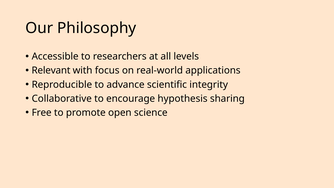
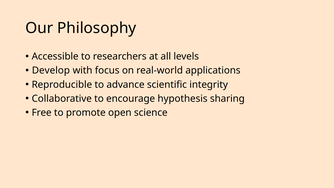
Relevant: Relevant -> Develop
